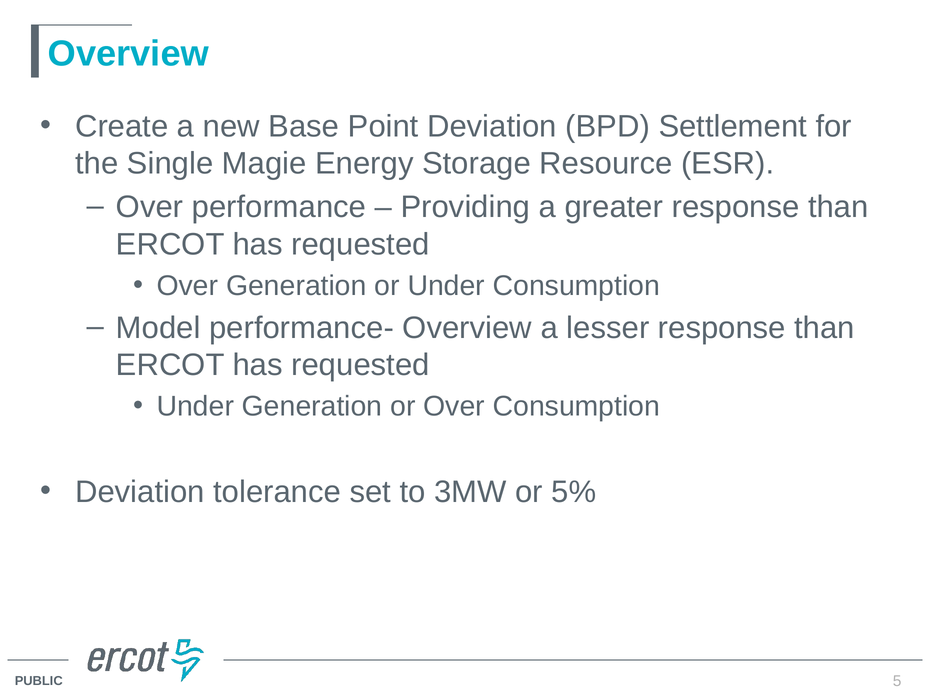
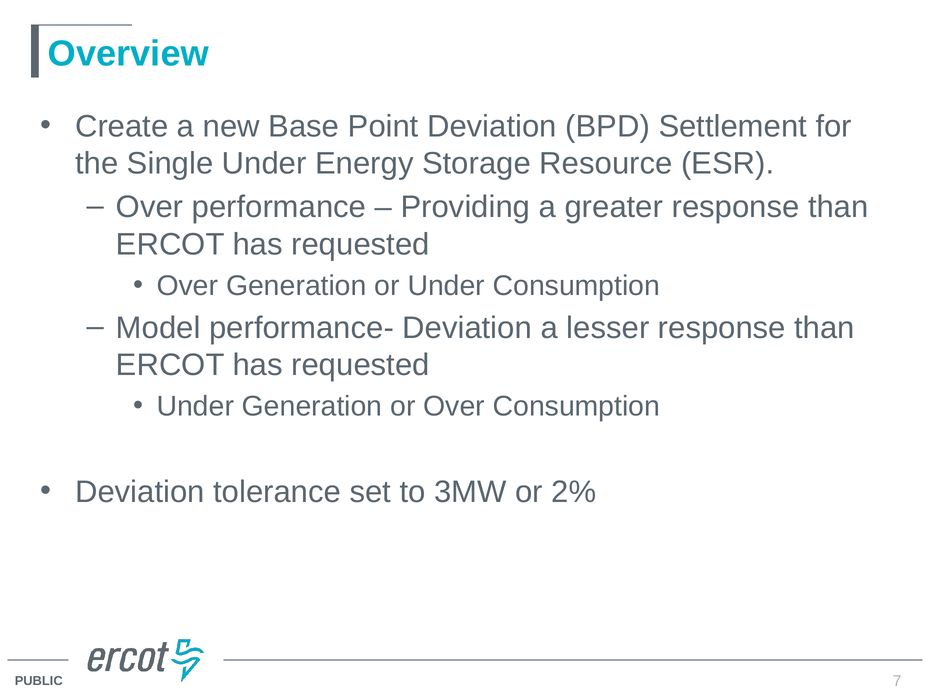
Single Magie: Magie -> Under
performance- Overview: Overview -> Deviation
5%: 5% -> 2%
5: 5 -> 7
